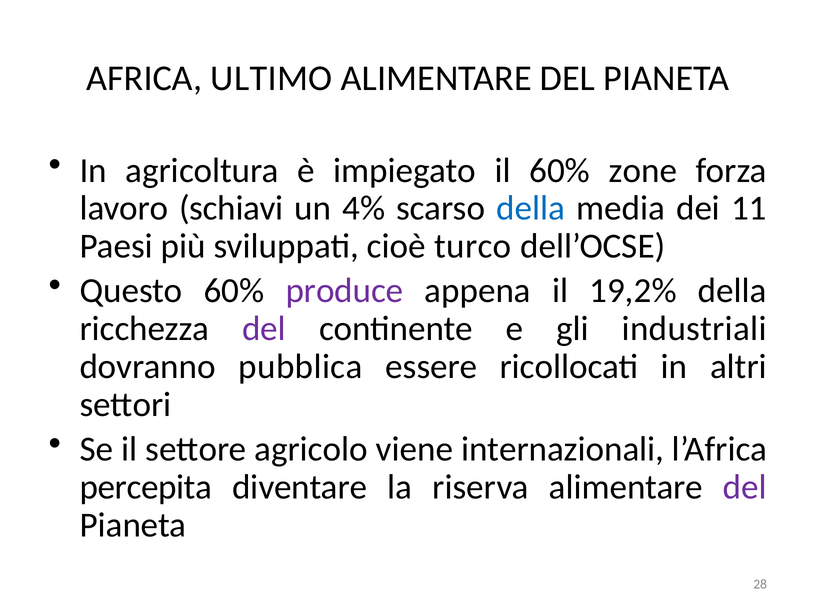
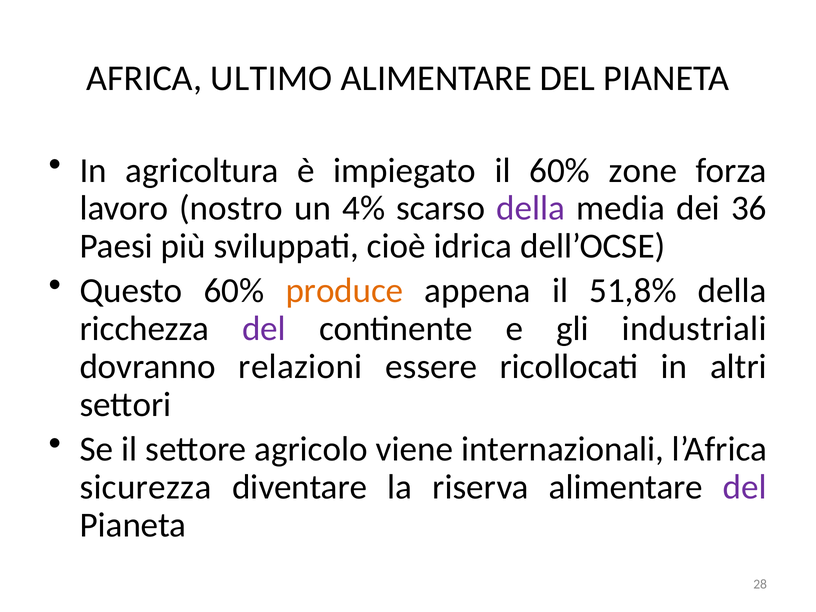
schiavi: schiavi -> nostro
della at (531, 208) colour: blue -> purple
11: 11 -> 36
turco: turco -> idrica
produce colour: purple -> orange
19,2%: 19,2% -> 51,8%
pubblica: pubblica -> relazioni
percepita: percepita -> sicurezza
